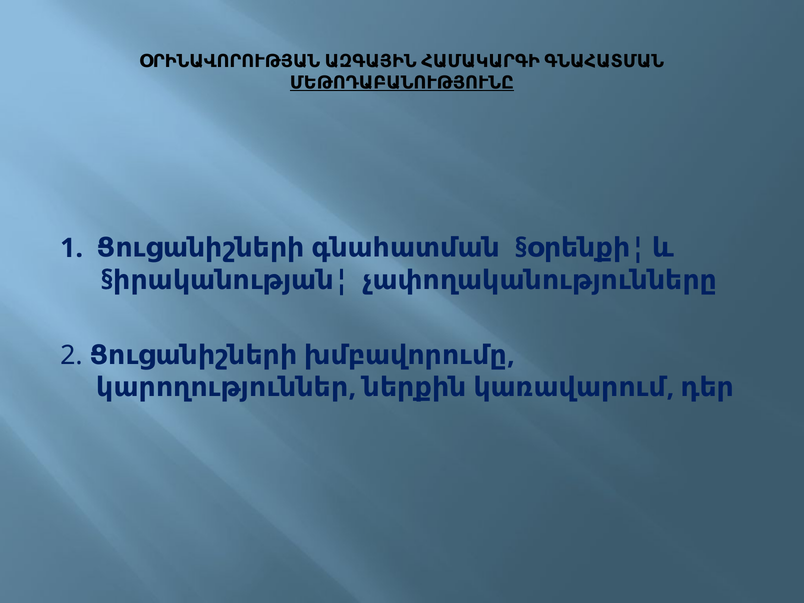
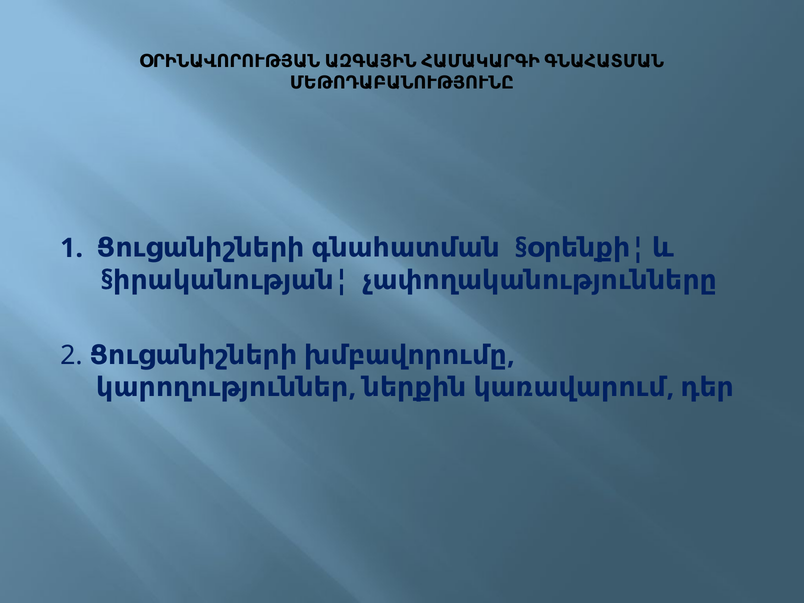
ՄԵԹՈԴԱԲԱՆՈՒԹՅՈՒՆԸ underline: present -> none
